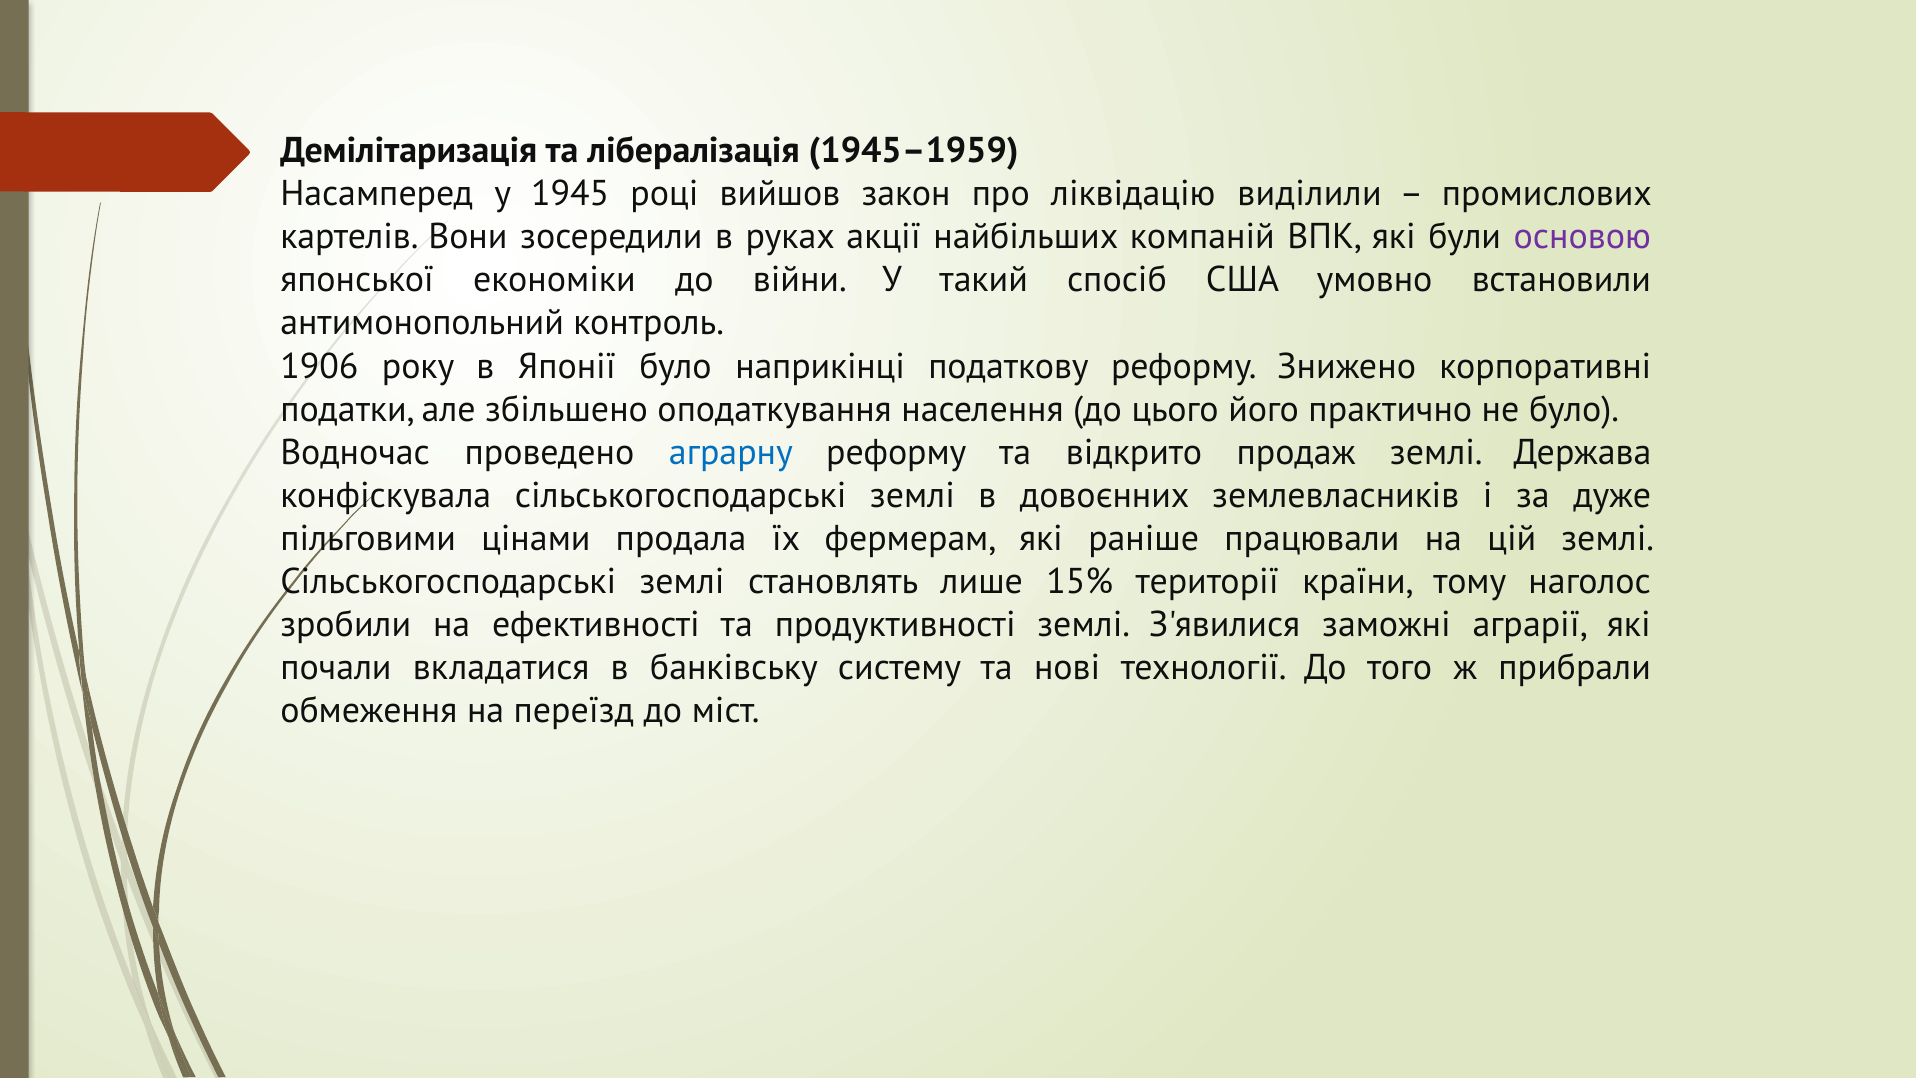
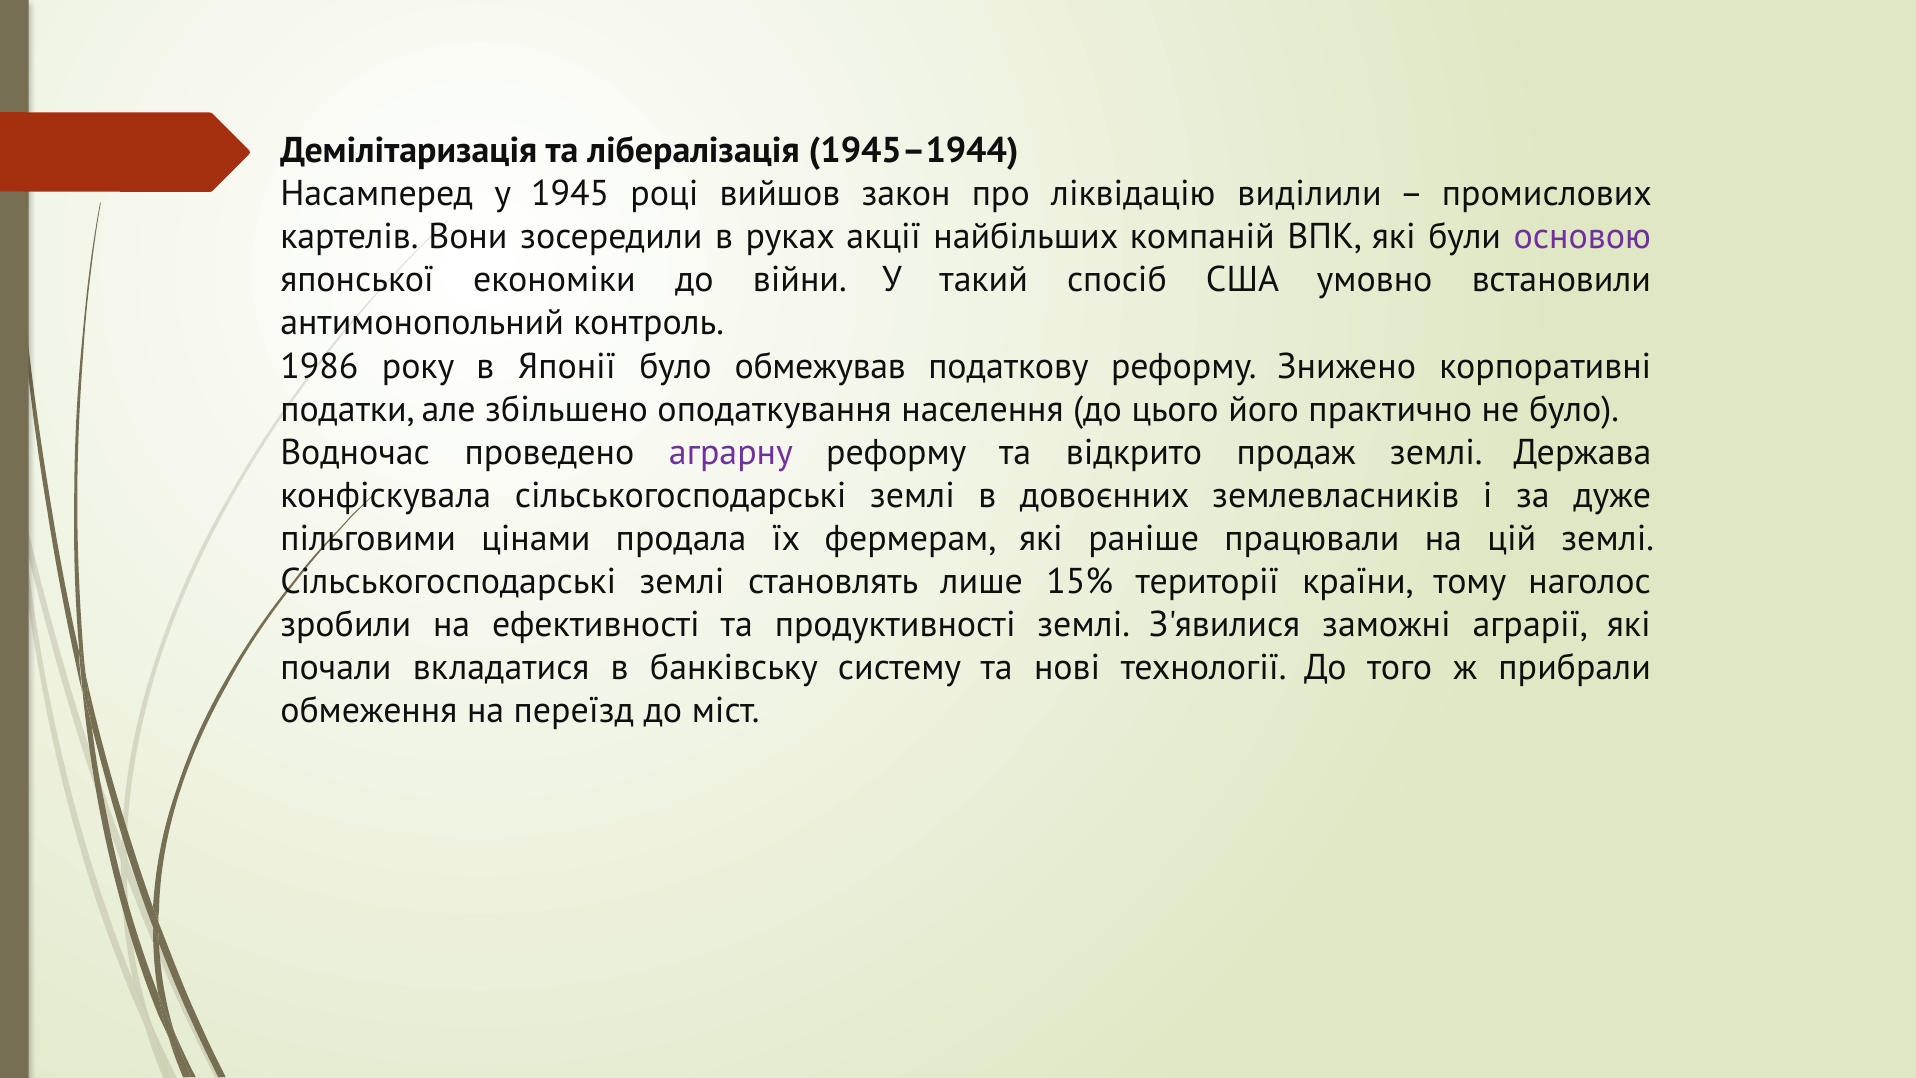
1945–1959: 1945–1959 -> 1945–1944
1906: 1906 -> 1986
наприкінці: наприкінці -> обмежував
аграрну colour: blue -> purple
